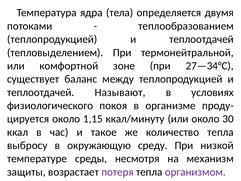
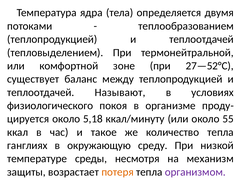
27—34°С: 27—34°С -> 27—52°С
1,15: 1,15 -> 5,18
30: 30 -> 55
выбросу: выбросу -> ганглиях
потеря colour: purple -> orange
